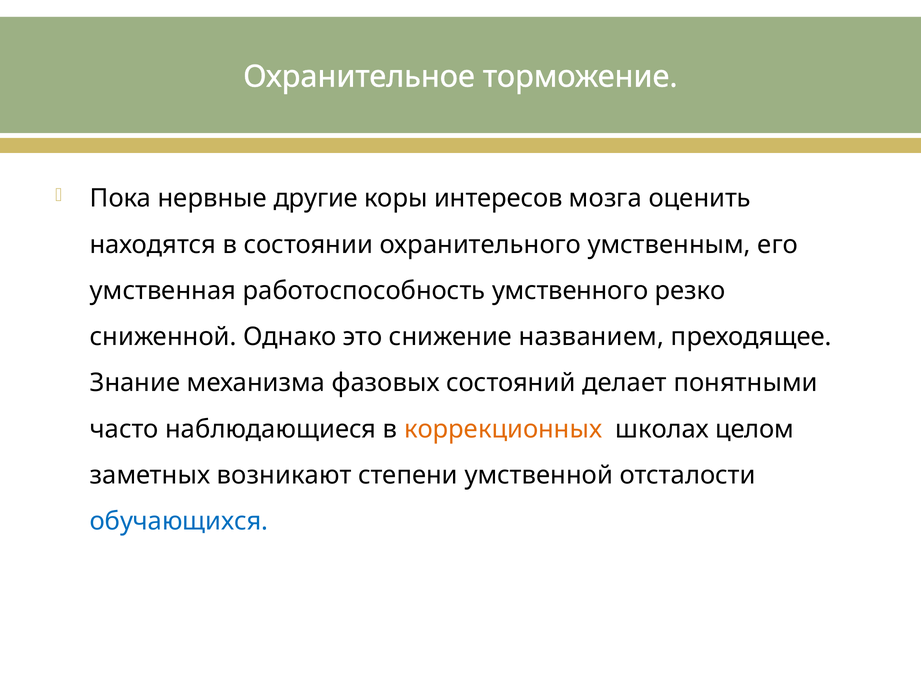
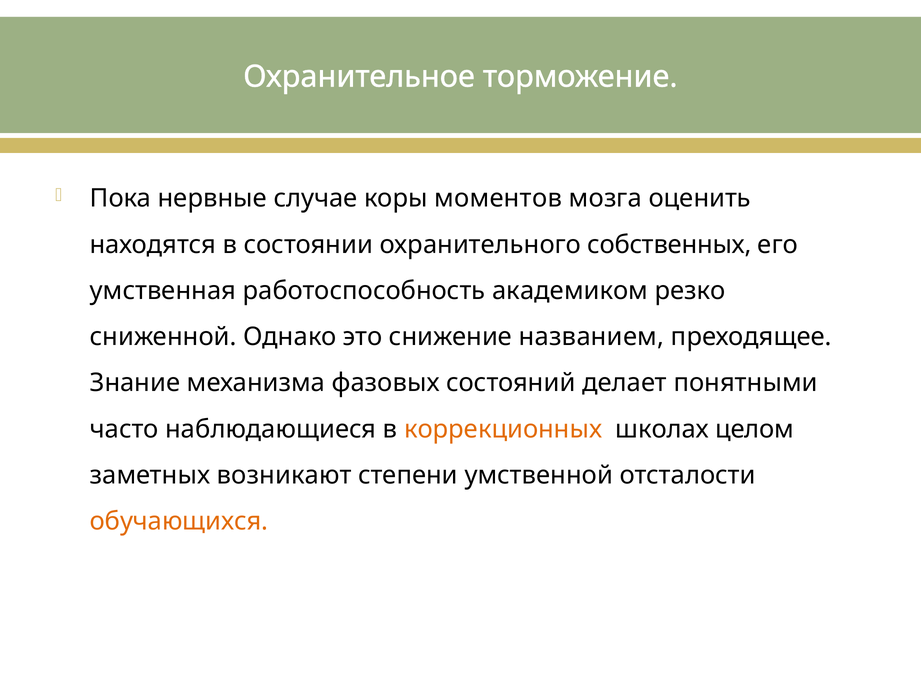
другие: другие -> случае
интересов: интересов -> моментов
умственным: умственным -> собственных
умственного: умственного -> академиком
обучающихся colour: blue -> orange
